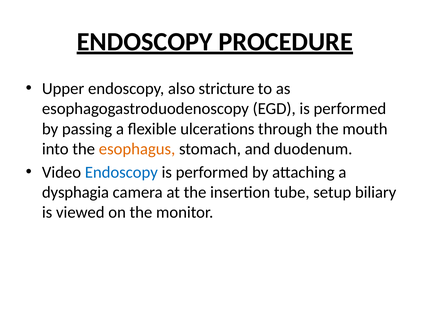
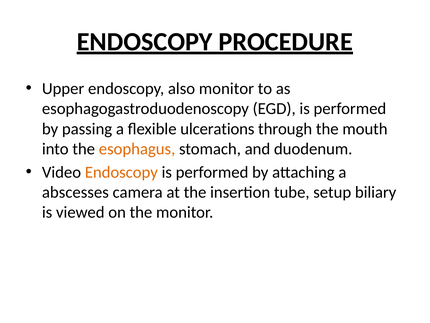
also stricture: stricture -> monitor
Endoscopy at (121, 172) colour: blue -> orange
dysphagia: dysphagia -> abscesses
